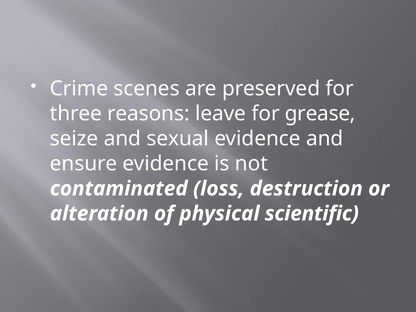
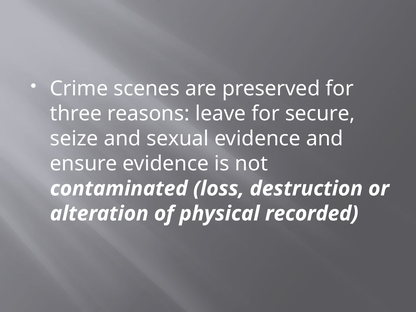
grease: grease -> secure
scientific: scientific -> recorded
